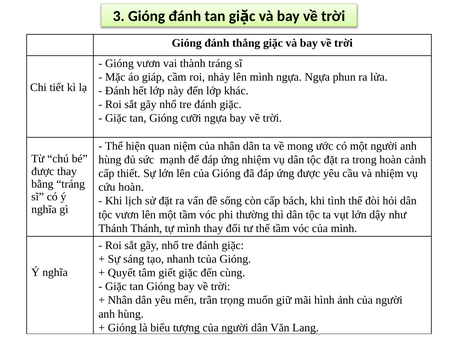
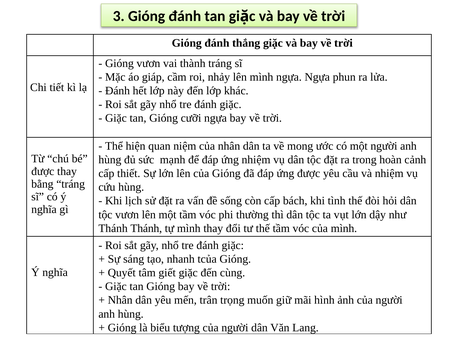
cứu hoàn: hoàn -> hùng
